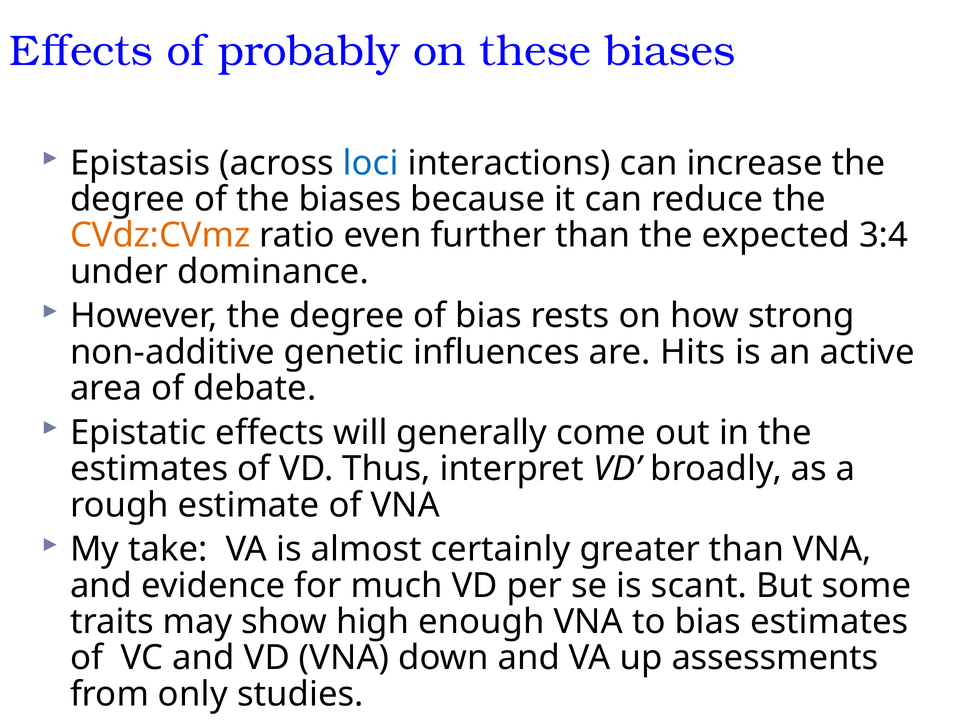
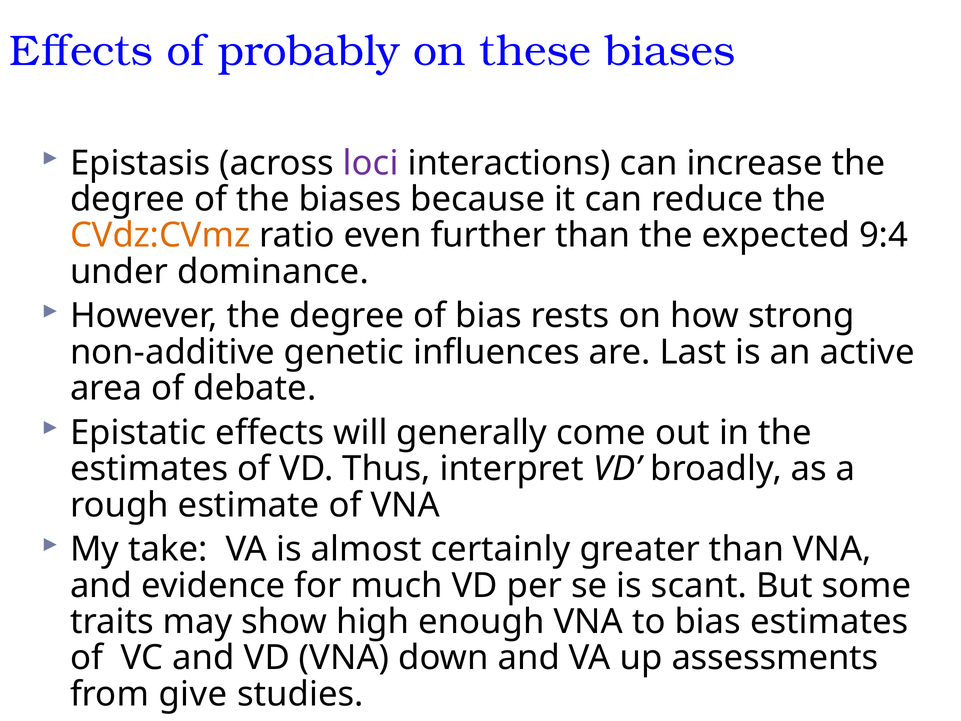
loci colour: blue -> purple
3:4: 3:4 -> 9:4
Hits: Hits -> Last
only: only -> give
